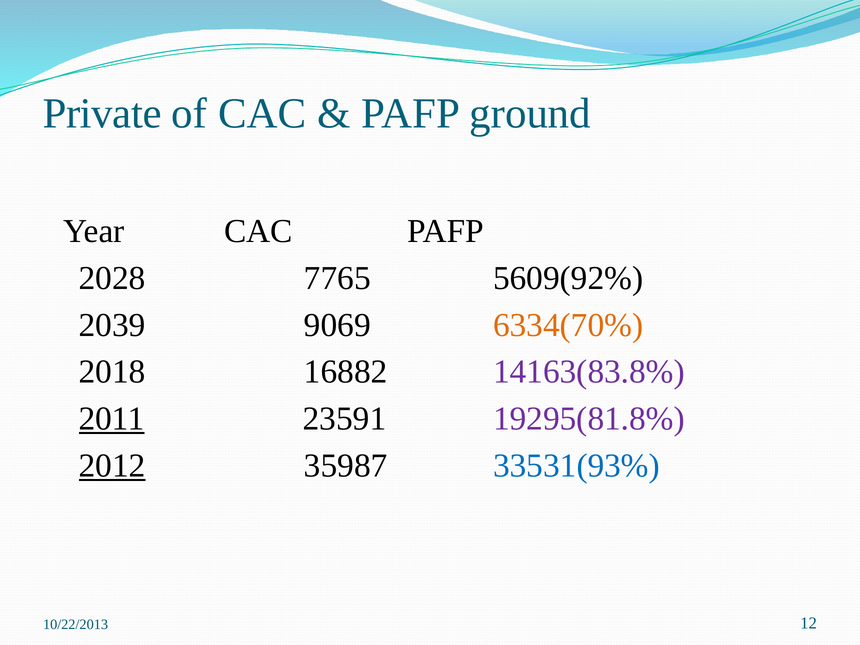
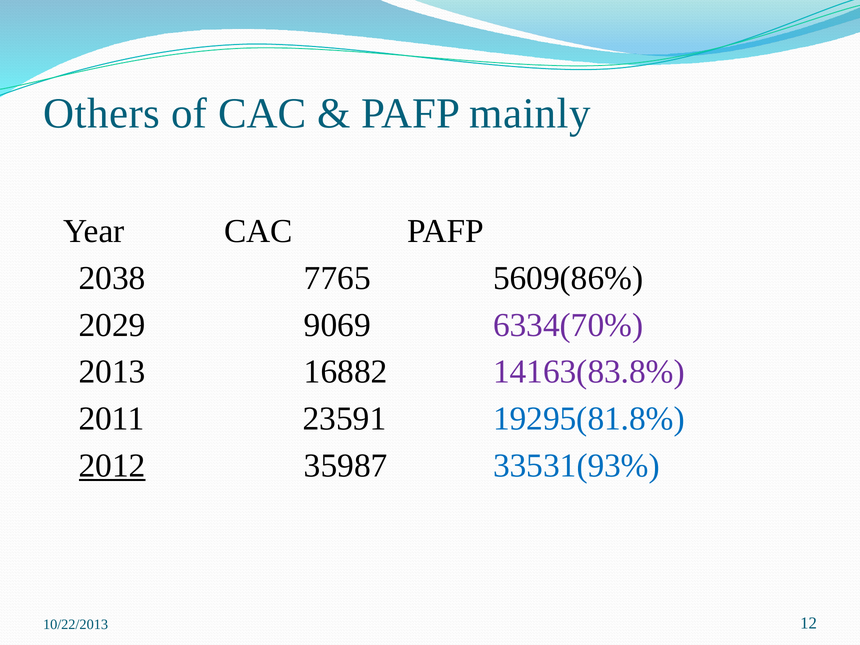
Private: Private -> Others
ground: ground -> mainly
2028: 2028 -> 2038
5609(92%: 5609(92% -> 5609(86%
2039: 2039 -> 2029
6334(70% colour: orange -> purple
2018: 2018 -> 2013
2011 underline: present -> none
19295(81.8% colour: purple -> blue
